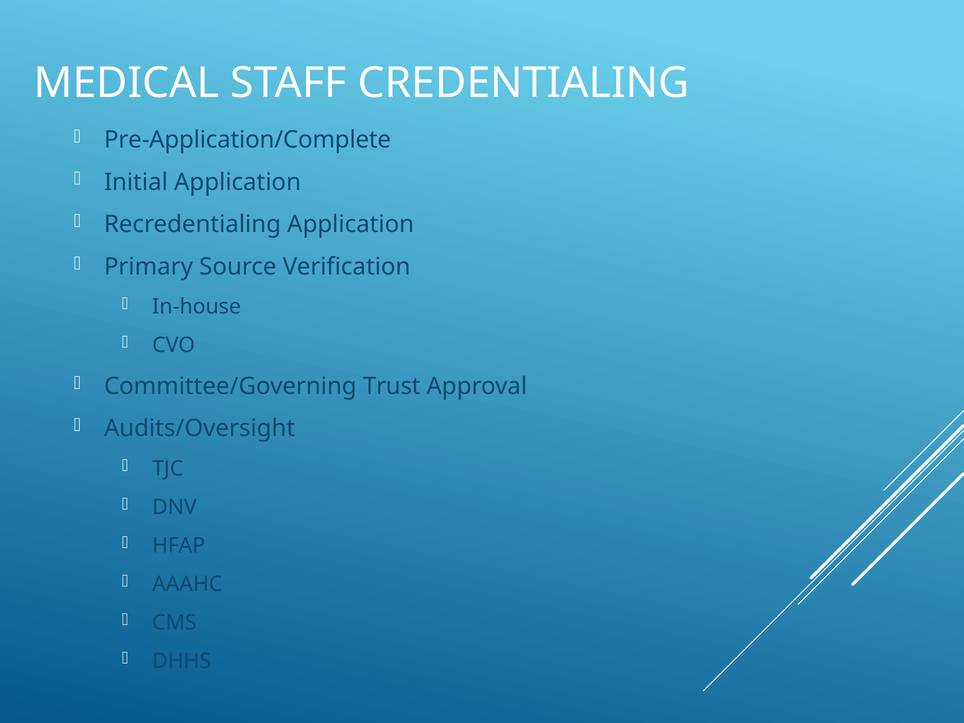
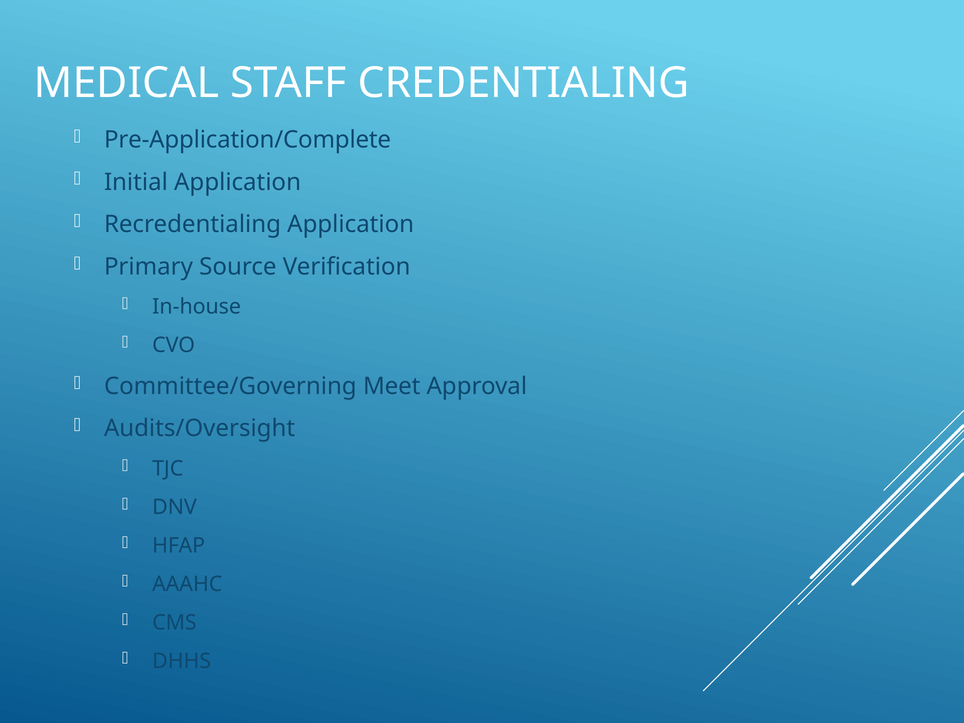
Trust: Trust -> Meet
